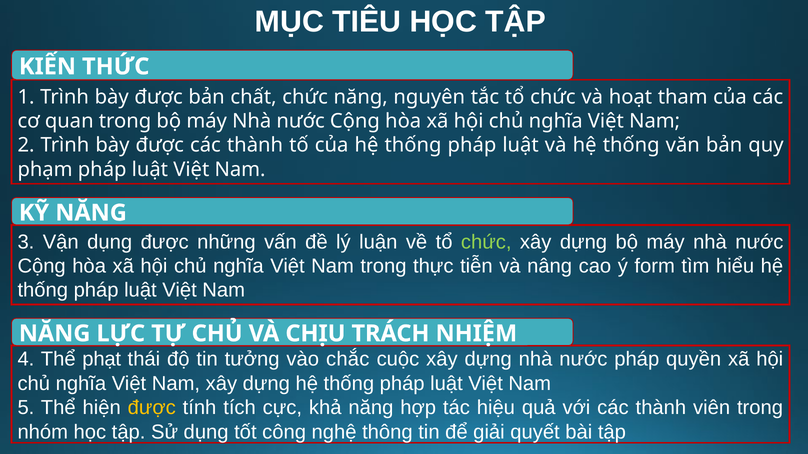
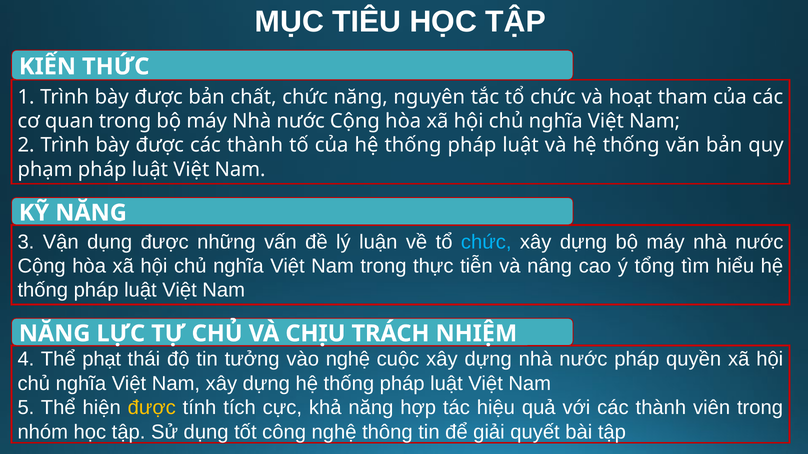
chức at (486, 242) colour: light green -> light blue
form: form -> tổng
vào chắc: chắc -> nghệ
